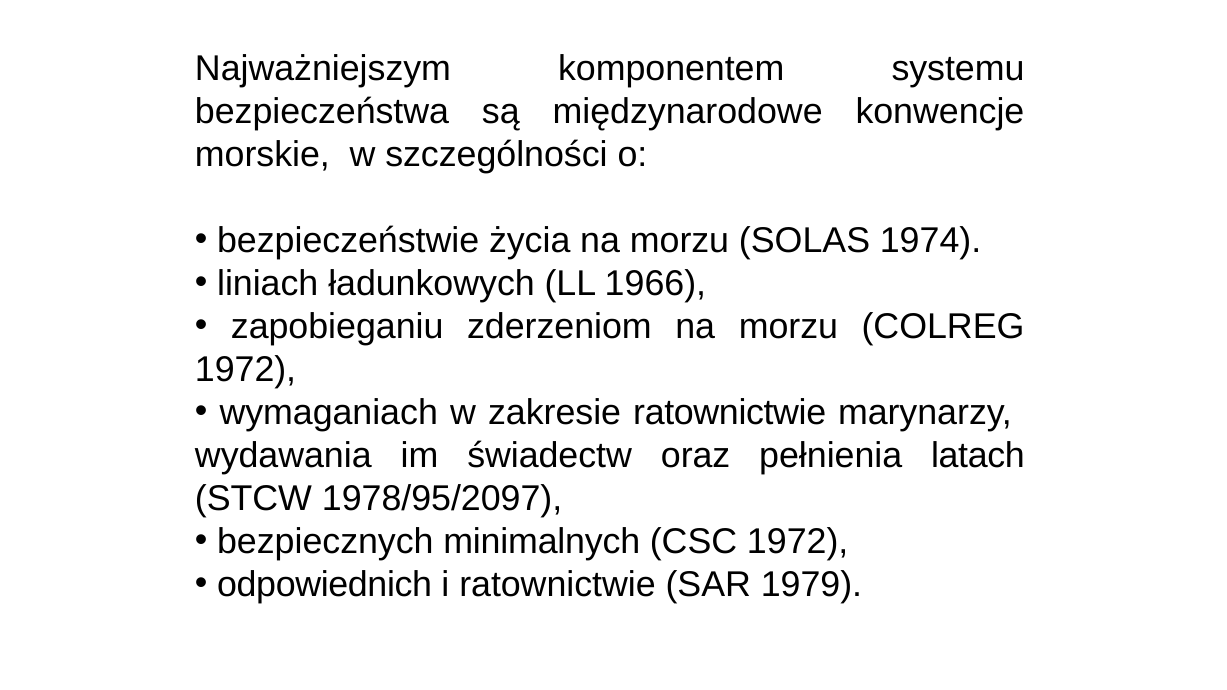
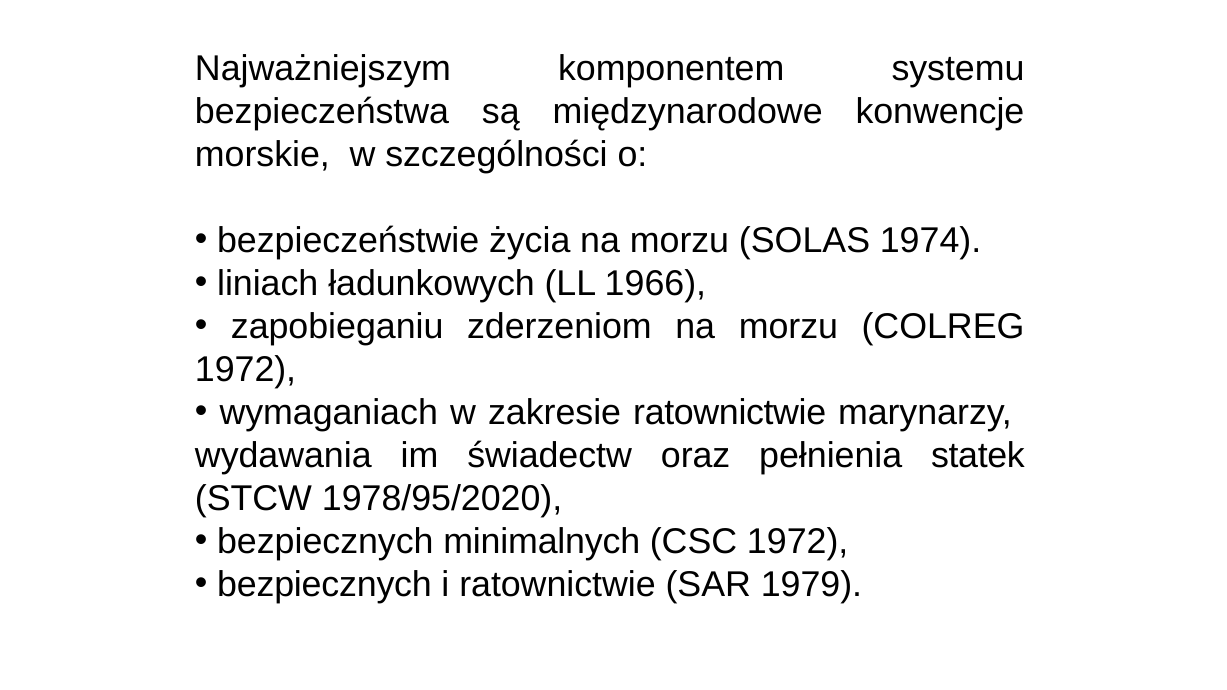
latach: latach -> statek
1978/95/2097: 1978/95/2097 -> 1978/95/2020
odpowiednich at (325, 585): odpowiednich -> bezpiecznych
